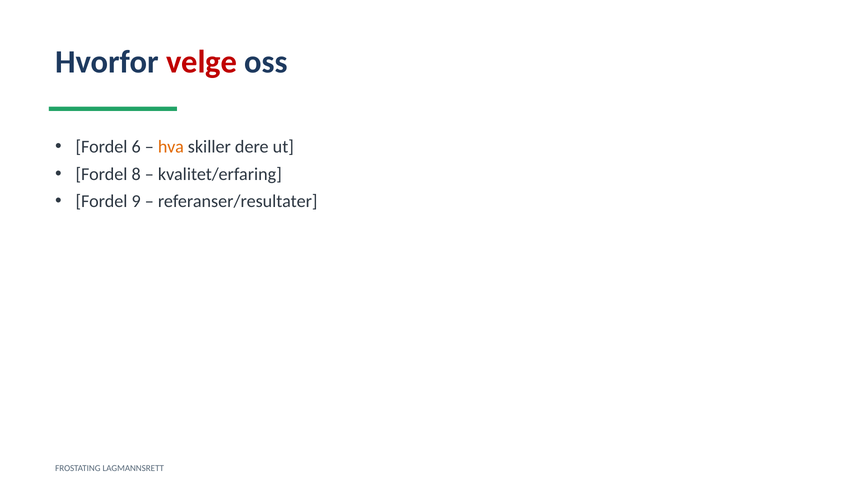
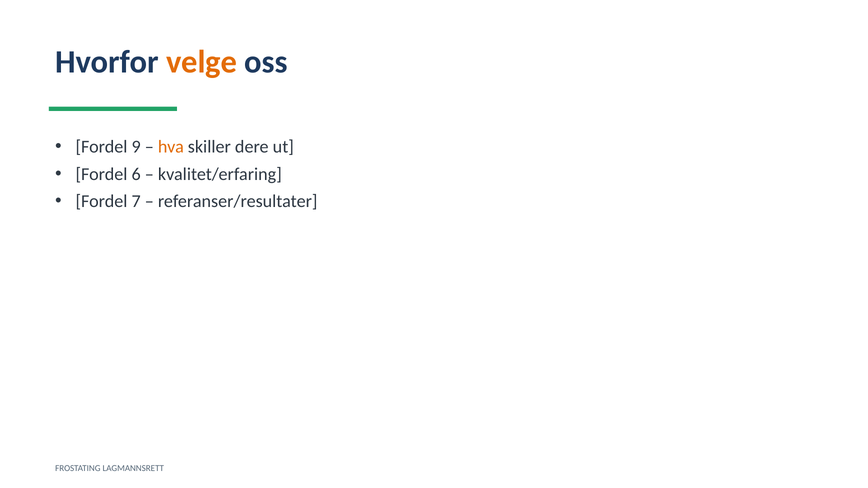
velge colour: red -> orange
6: 6 -> 9
8: 8 -> 6
9: 9 -> 7
